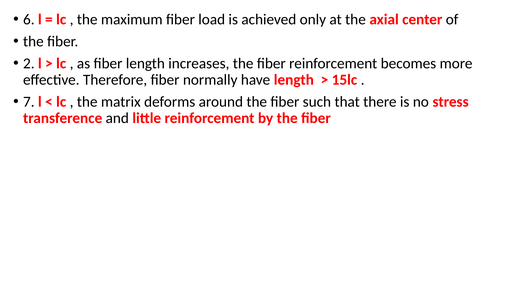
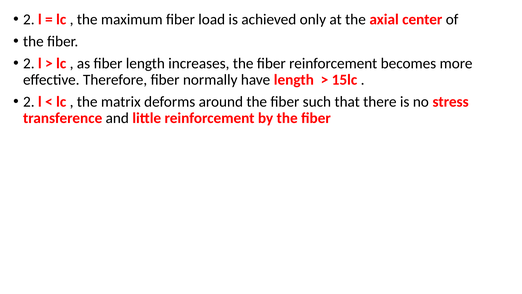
6 at (29, 19): 6 -> 2
7 at (29, 102): 7 -> 2
